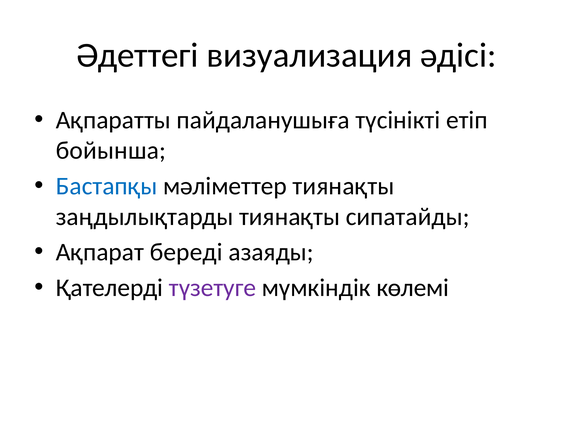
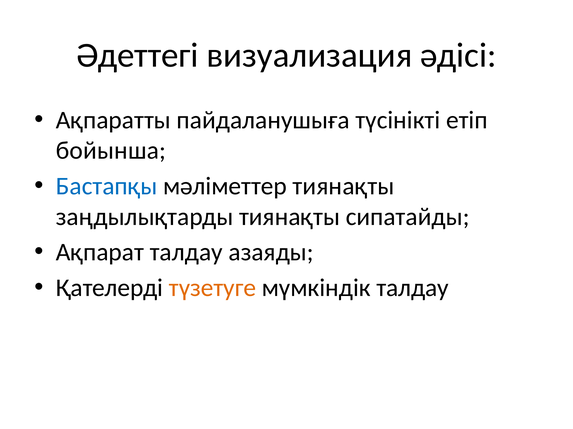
Ақпарат береді: береді -> талдау
түзетуге colour: purple -> orange
мүмкіндік көлемі: көлемі -> талдау
